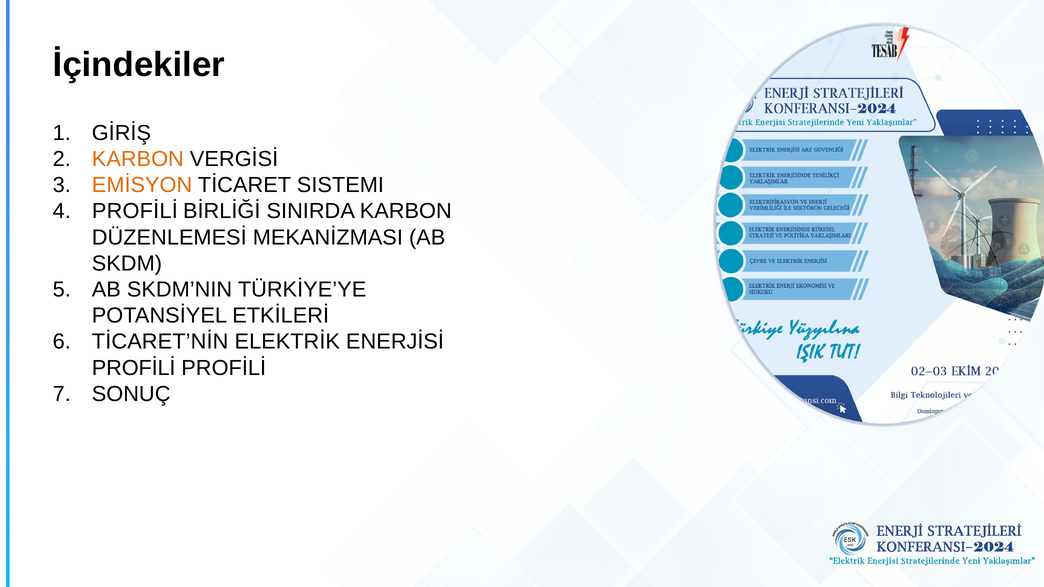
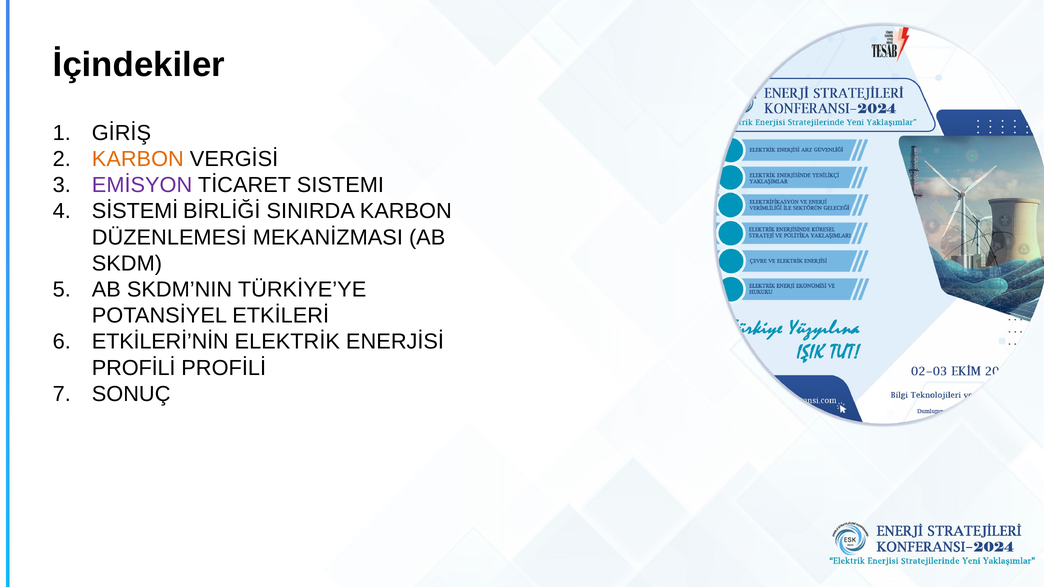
EMİSYON colour: orange -> purple
PROFİLİ at (135, 211): PROFİLİ -> SİSTEMİ
TİCARET’NİN: TİCARET’NİN -> ETKİLERİ’NİN
